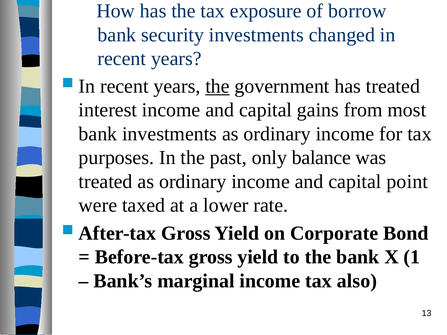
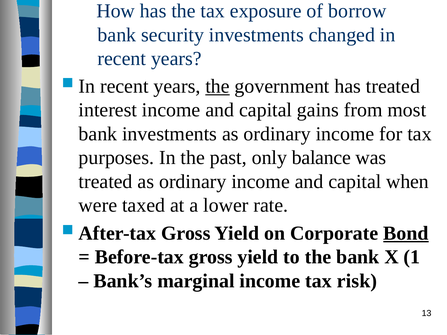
point: point -> when
Bond underline: none -> present
also: also -> risk
